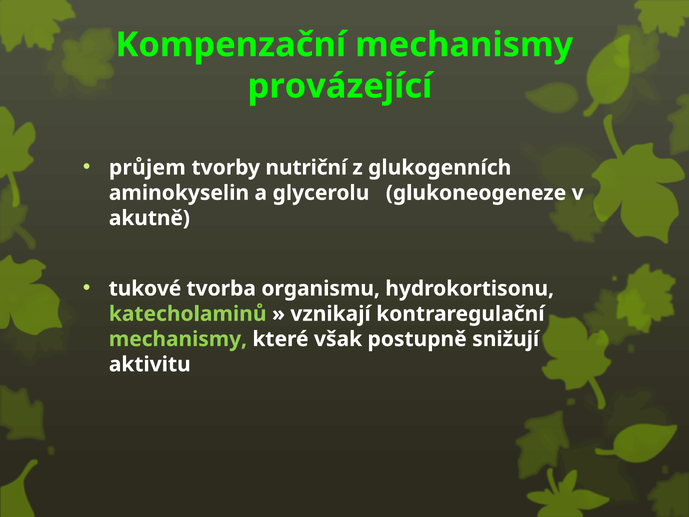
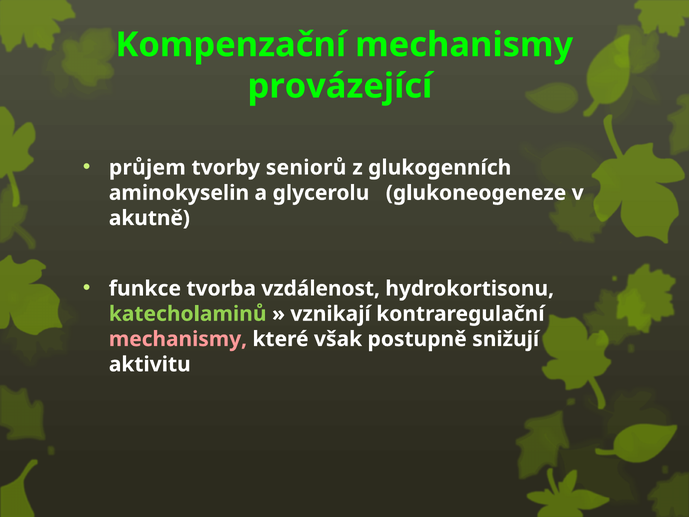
nutriční: nutriční -> seniorů
tukové: tukové -> funkce
organismu: organismu -> vzdálenost
mechanismy at (178, 339) colour: light green -> pink
